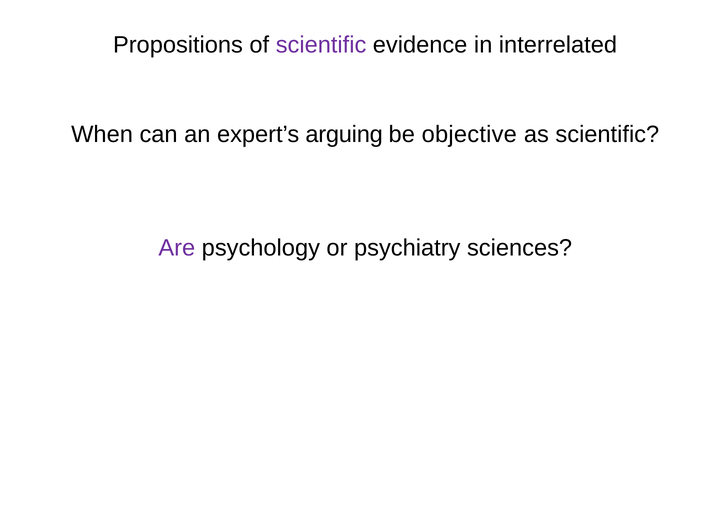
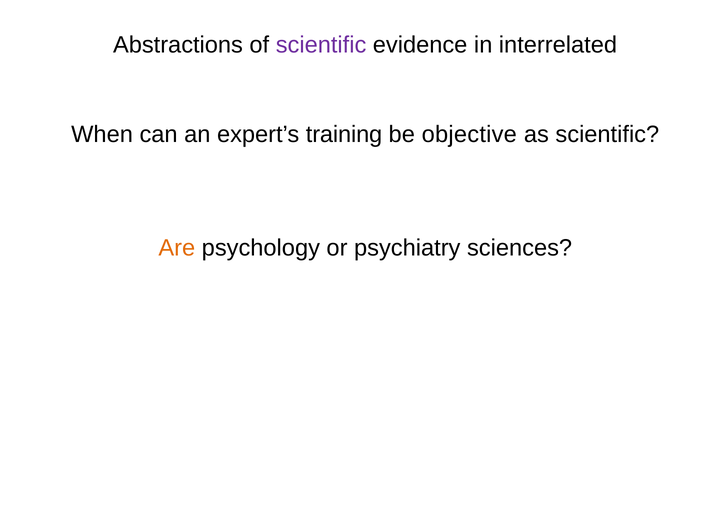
Propositions: Propositions -> Abstractions
arguing: arguing -> training
Are colour: purple -> orange
